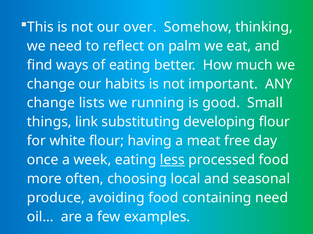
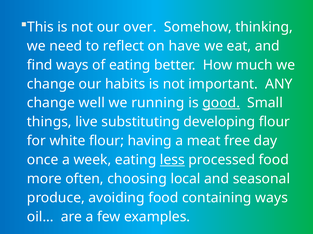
palm: palm -> have
lists: lists -> well
good underline: none -> present
link: link -> live
containing need: need -> ways
